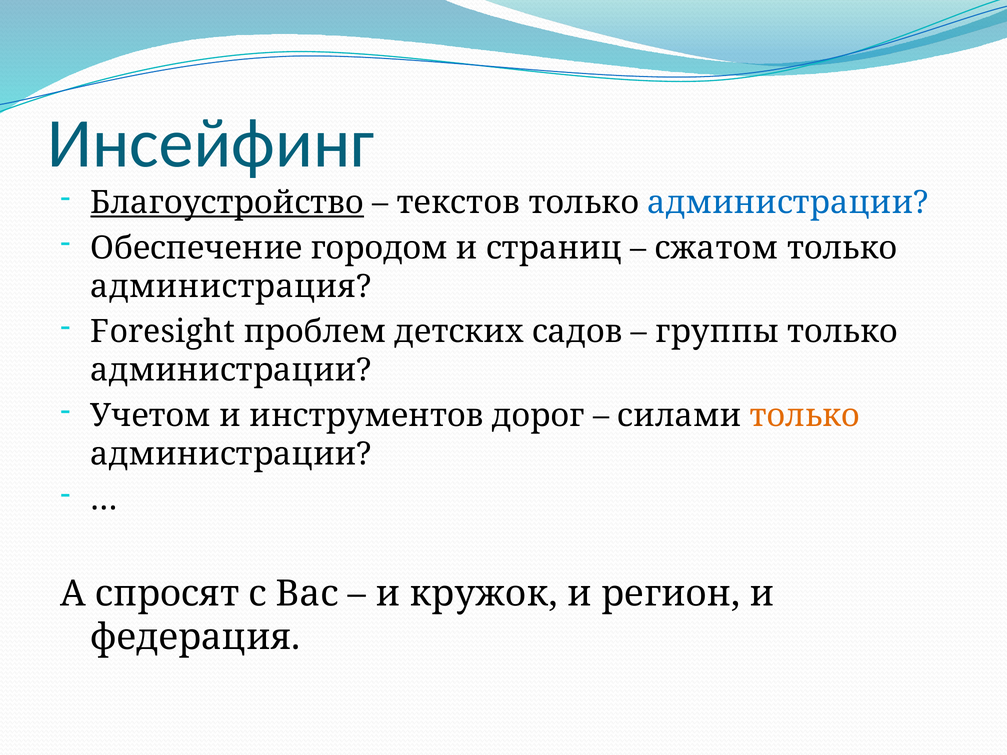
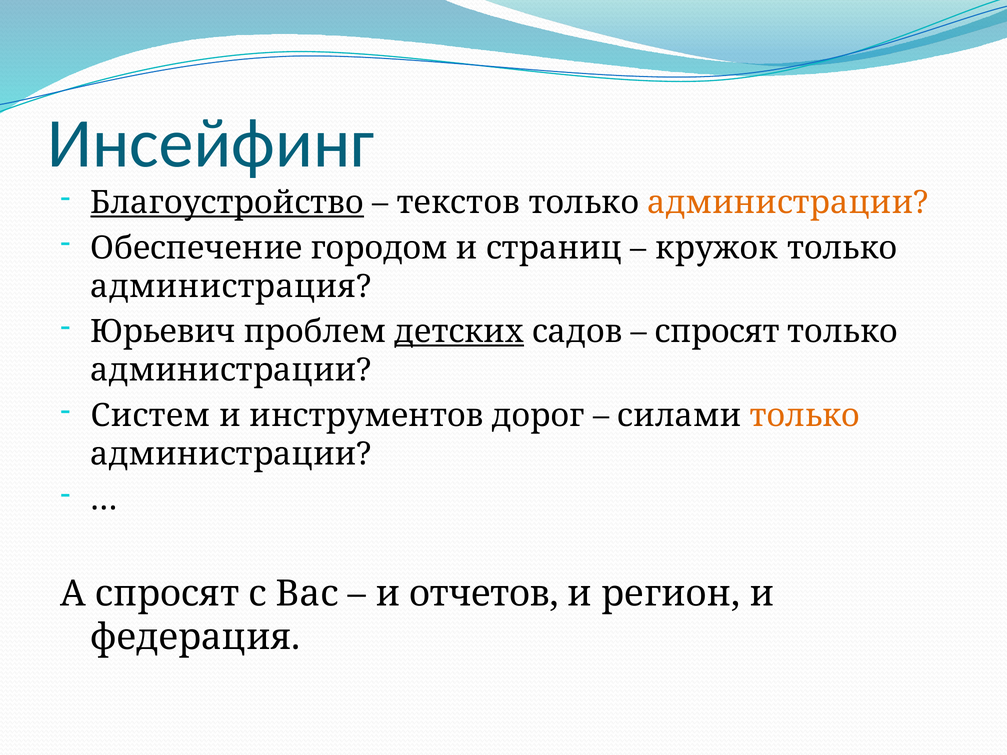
администрации at (788, 203) colour: blue -> orange
сжатом: сжатом -> кружок
Foresight: Foresight -> Юрьевич
детских underline: none -> present
группы at (717, 332): группы -> спросят
Учетом: Учетом -> Систем
кружок: кружок -> отчетов
